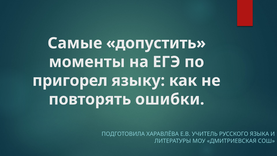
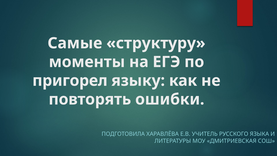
допустить: допустить -> структуру
